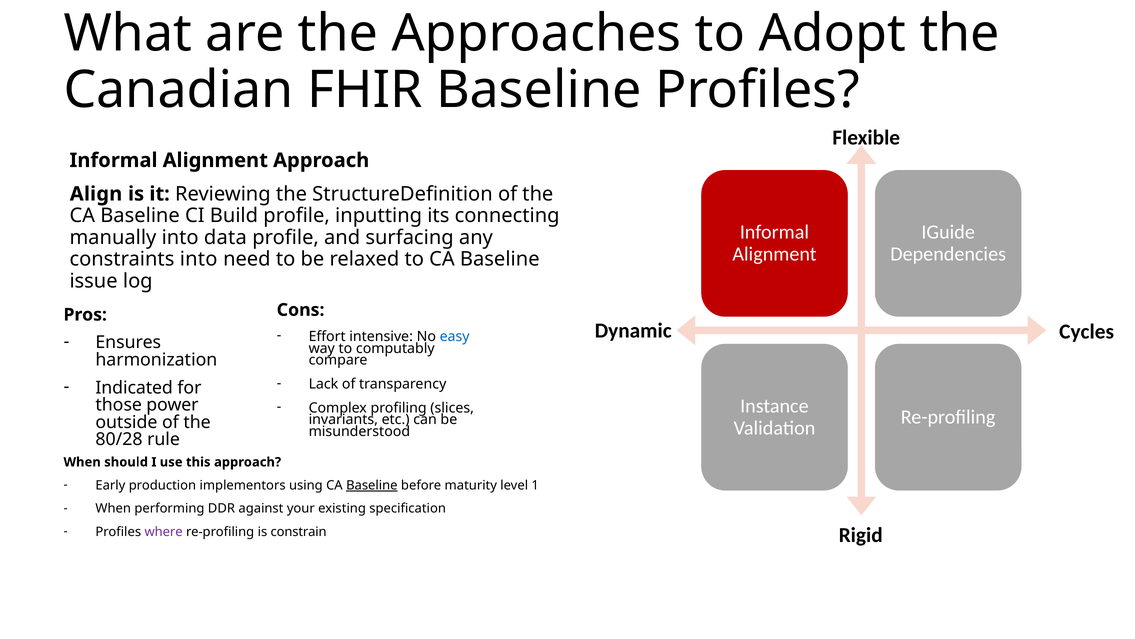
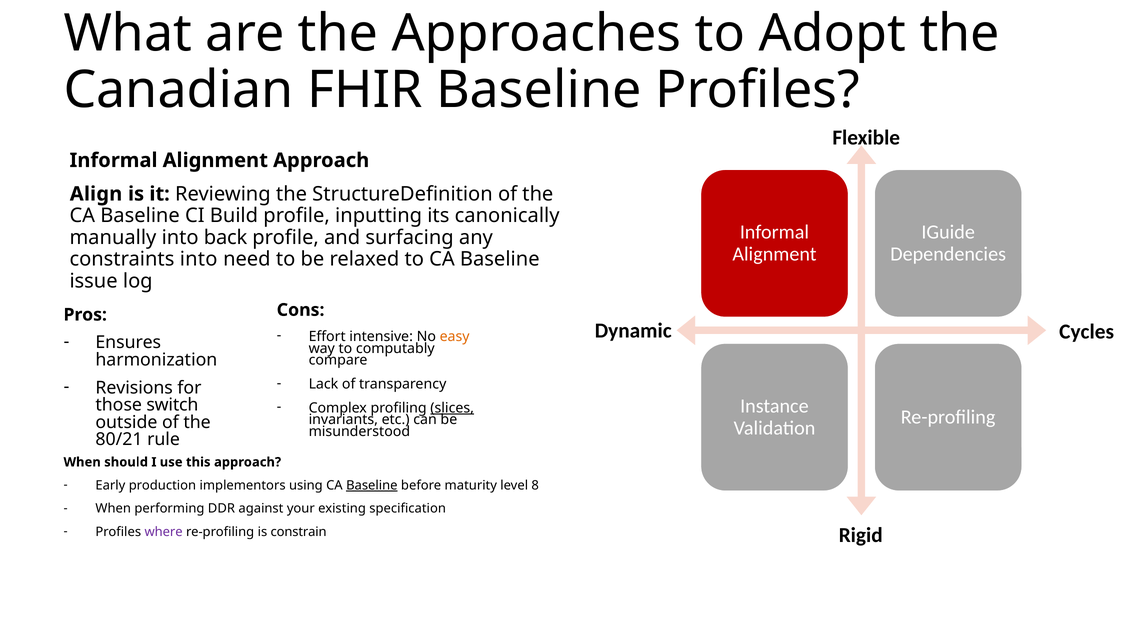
connecting: connecting -> canonically
data: data -> back
easy colour: blue -> orange
Indicated: Indicated -> Revisions
power: power -> switch
slices underline: none -> present
80/28: 80/28 -> 80/21
1: 1 -> 8
